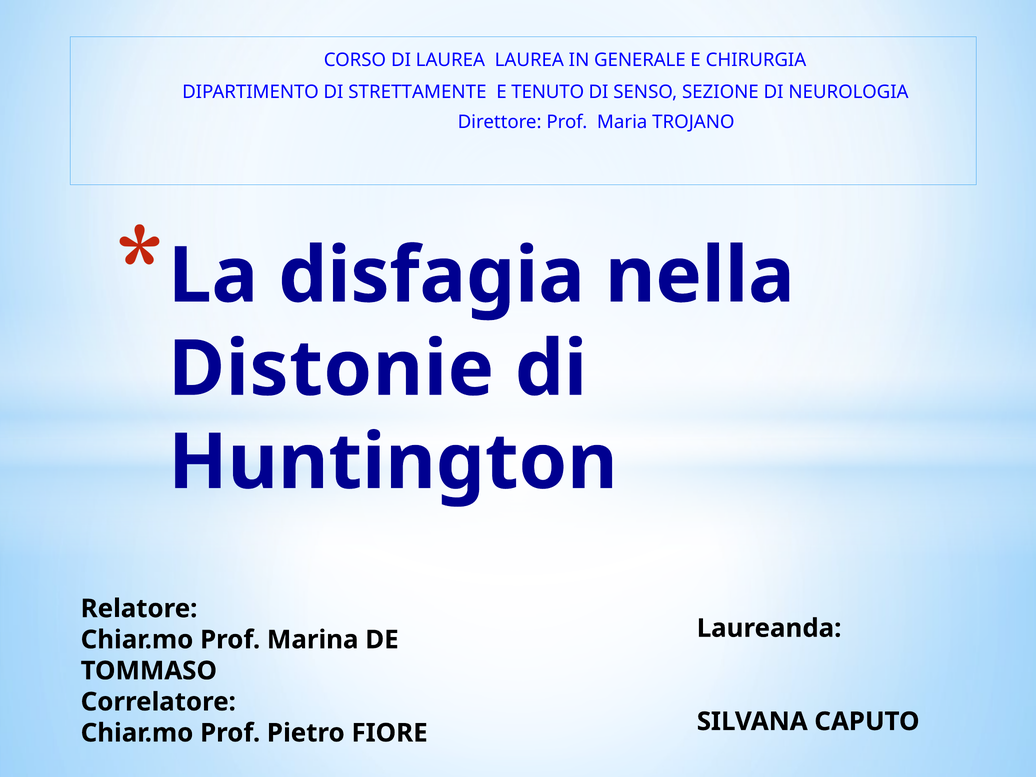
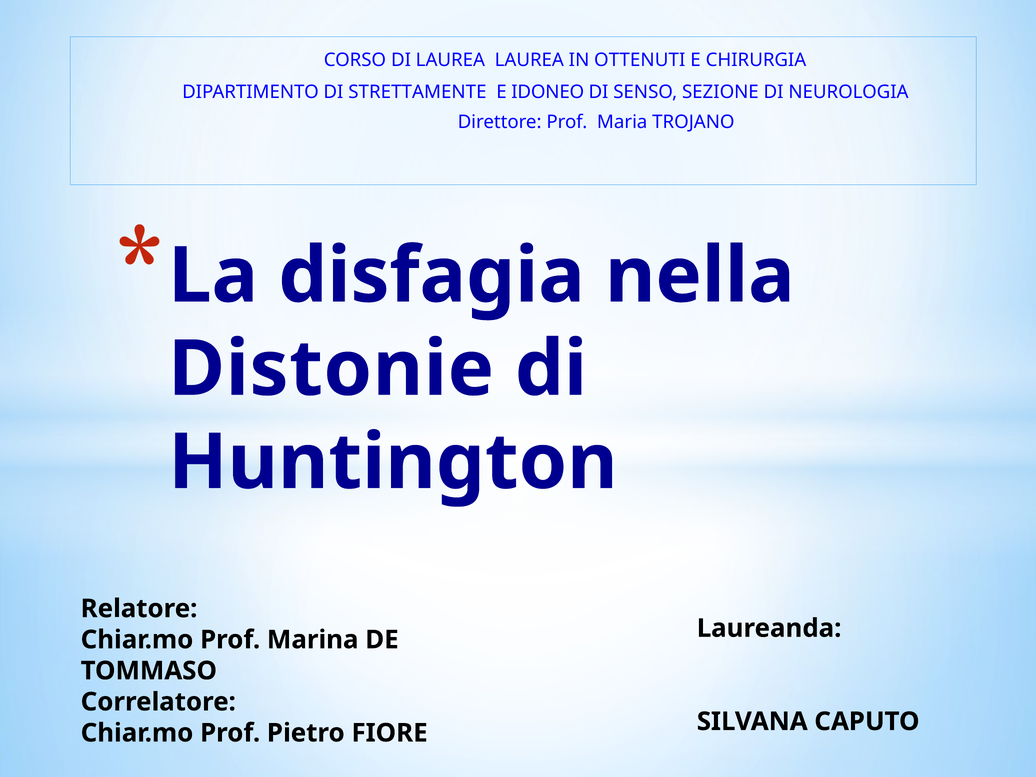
GENERALE: GENERALE -> OTTENUTI
TENUTO: TENUTO -> IDONEO
